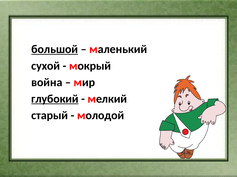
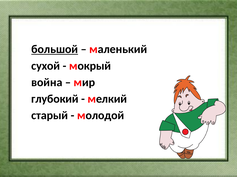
глубокий underline: present -> none
